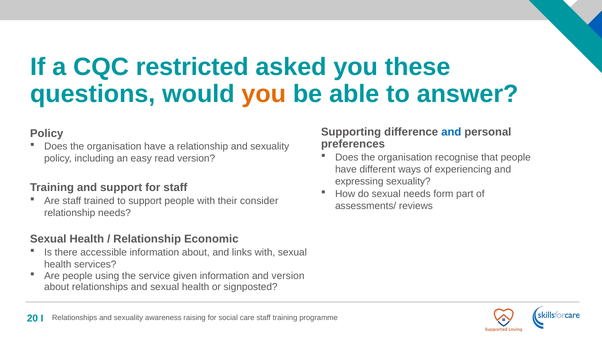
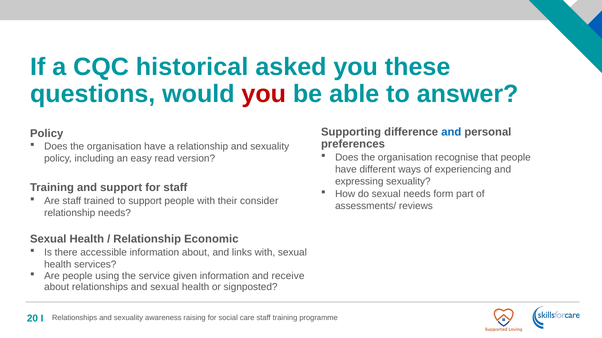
restricted: restricted -> historical
you at (264, 94) colour: orange -> red
and version: version -> receive
